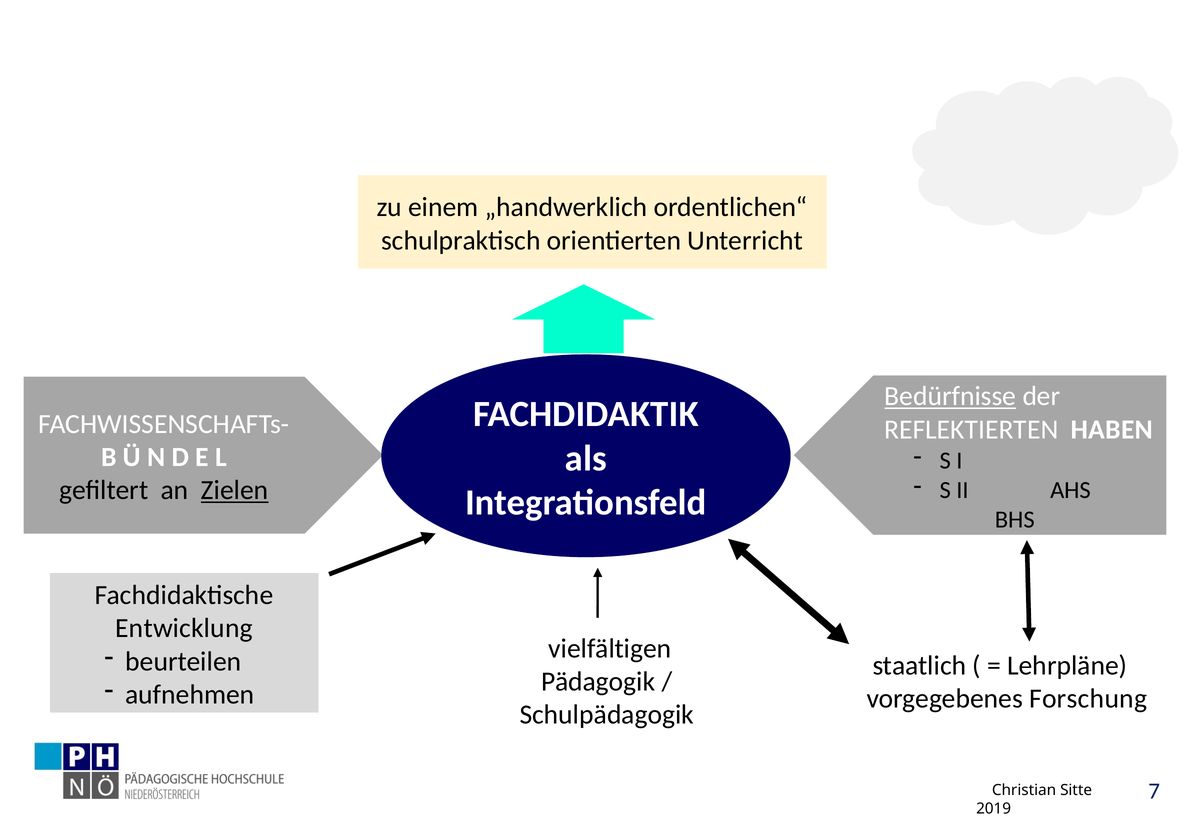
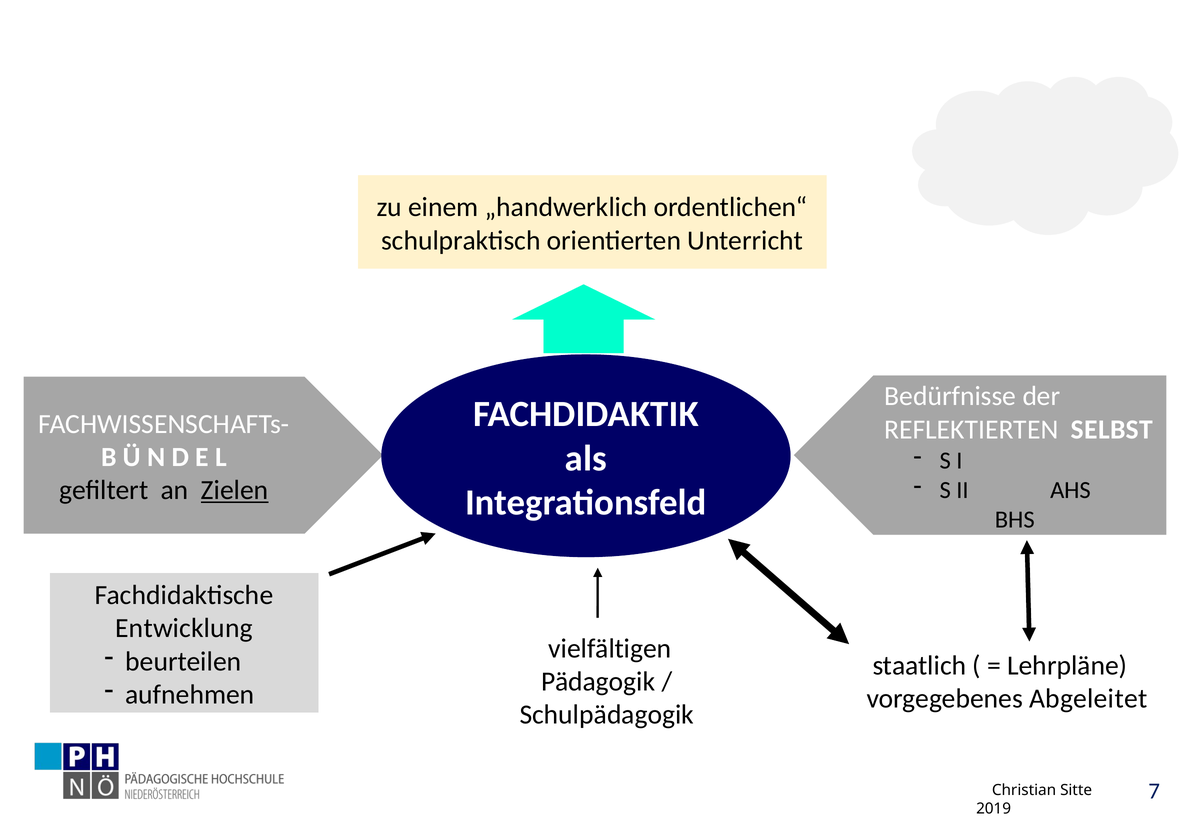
Bedürfnisse underline: present -> none
HABEN: HABEN -> SELBST
Forschung: Forschung -> Abgeleitet
